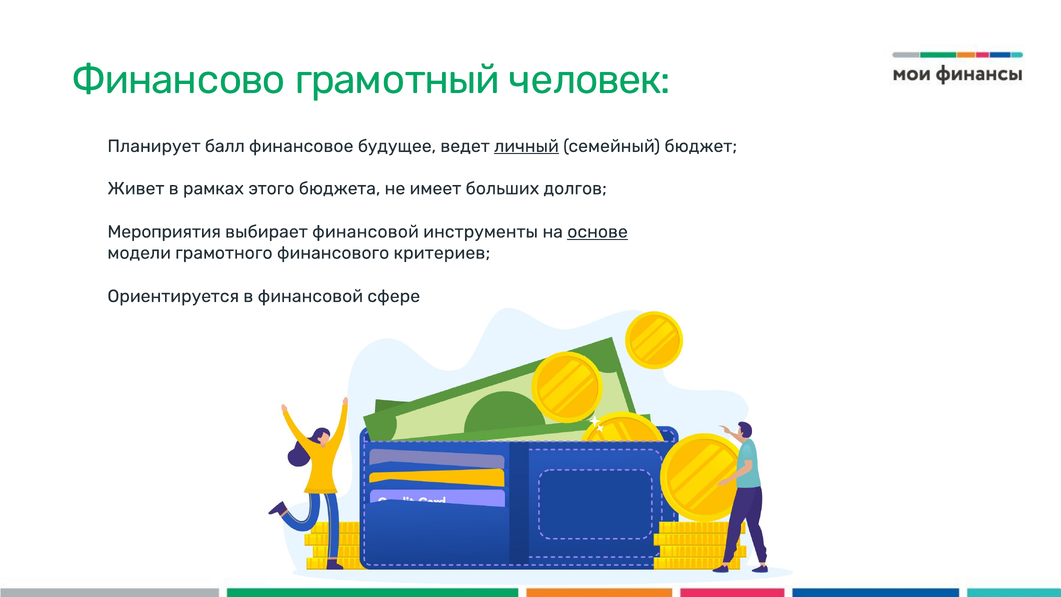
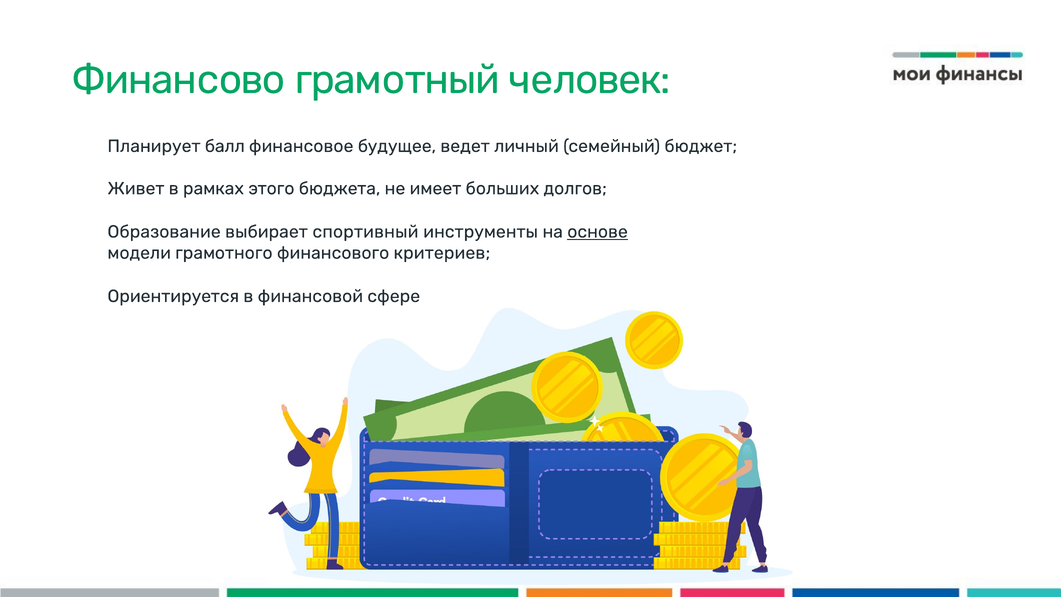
личный underline: present -> none
Мероприятия: Мероприятия -> Образование
выбирает финансовой: финансовой -> спортивный
